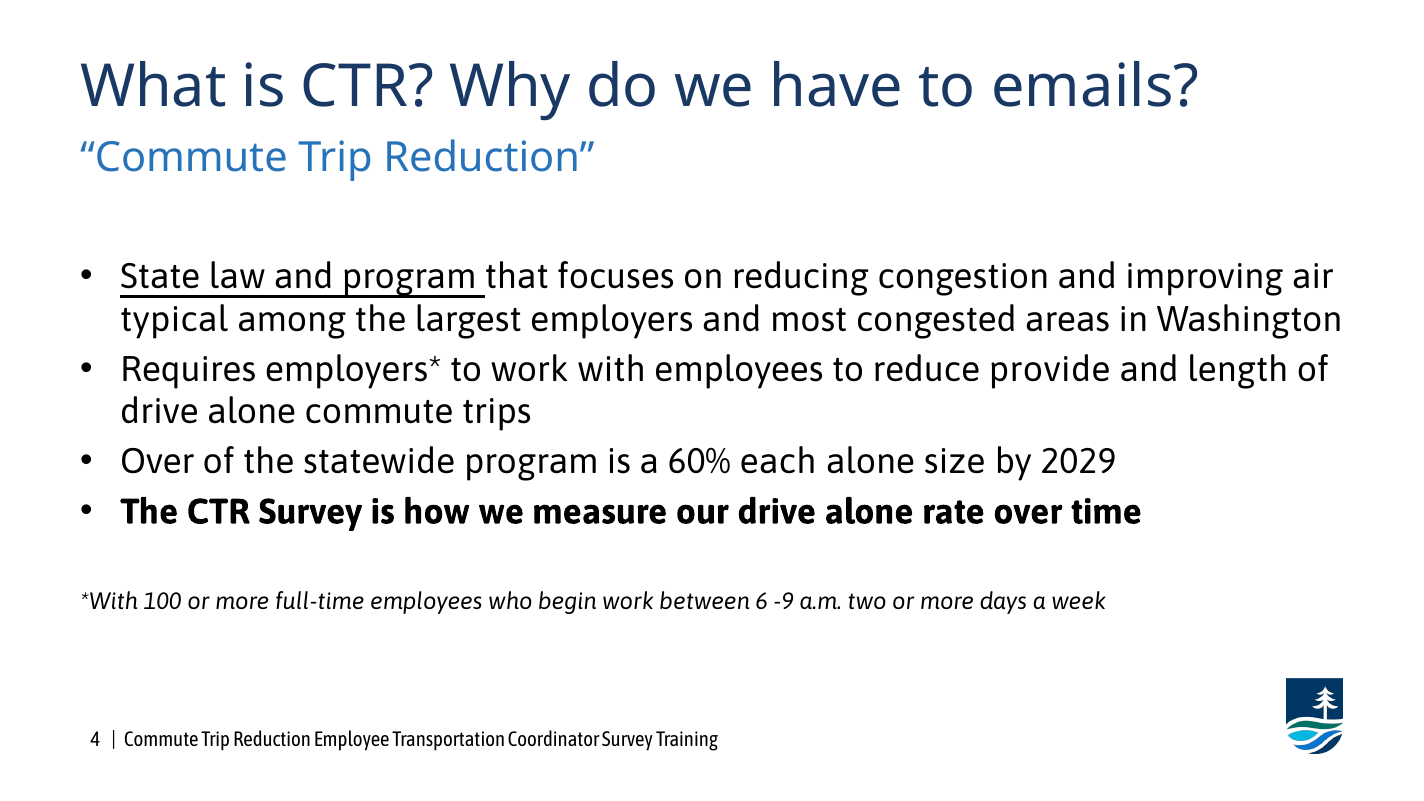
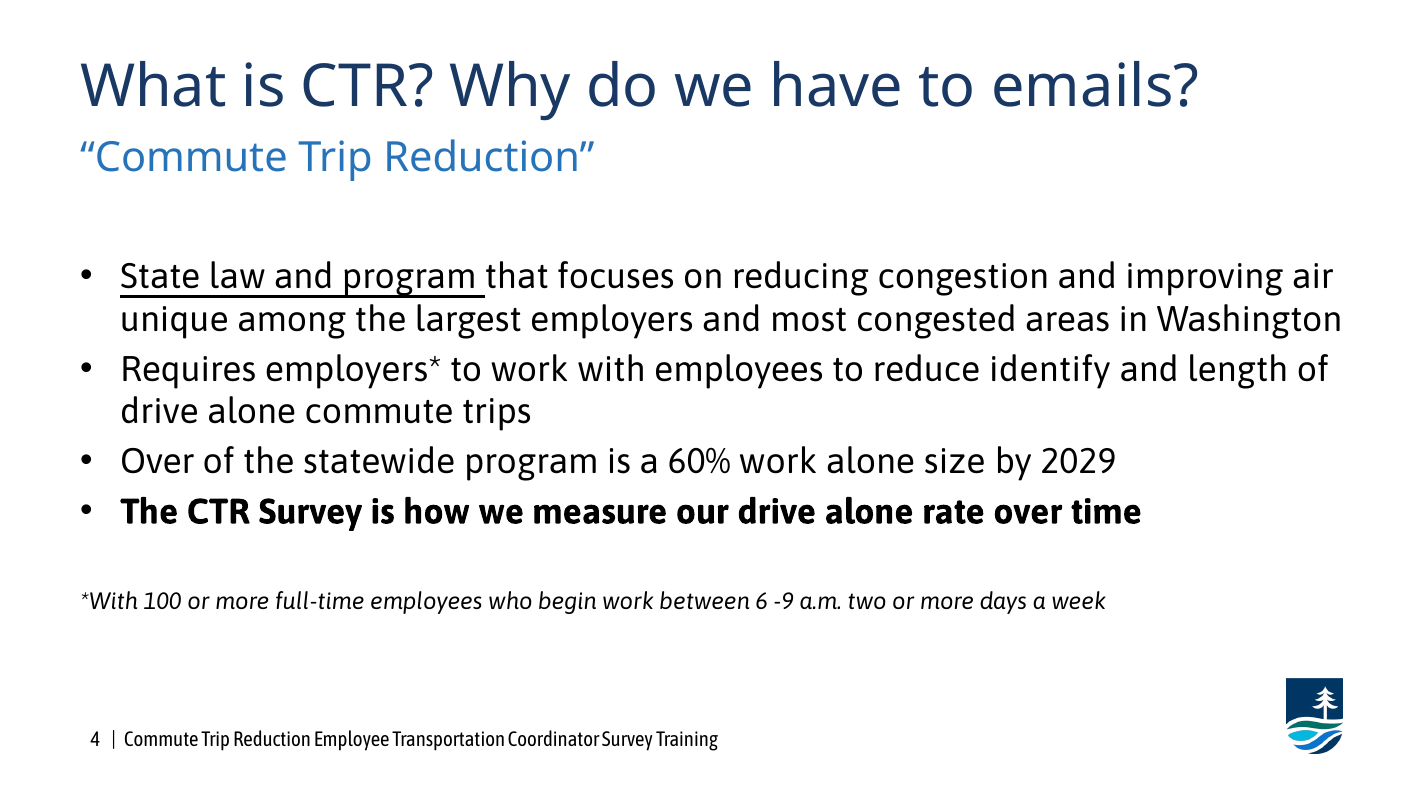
typical: typical -> unique
provide: provide -> identify
60% each: each -> work
